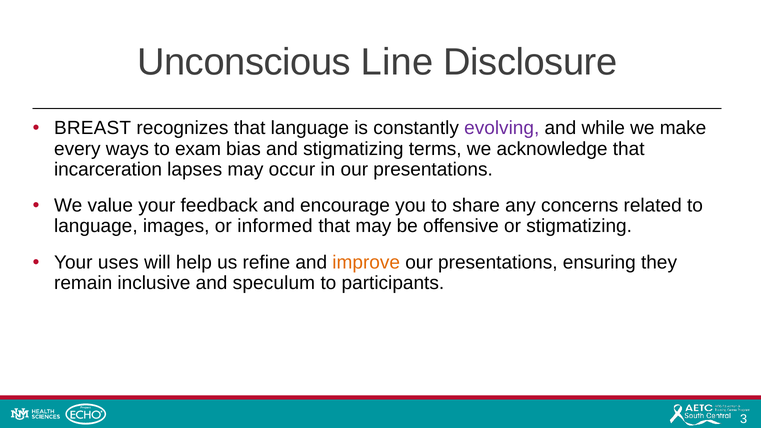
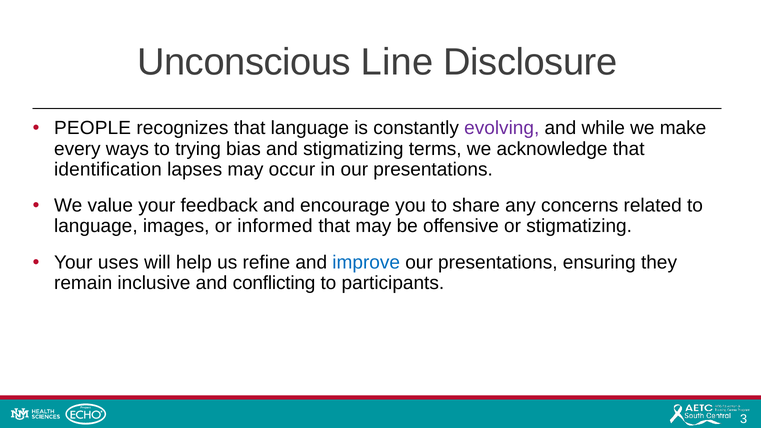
BREAST: BREAST -> PEOPLE
exam: exam -> trying
incarceration: incarceration -> identification
improve colour: orange -> blue
speculum: speculum -> conflicting
